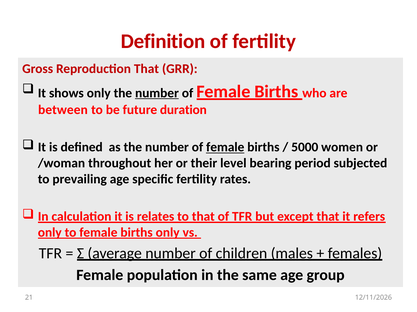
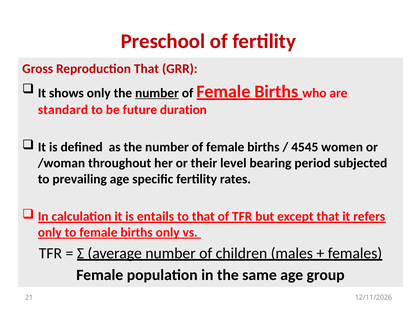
Definition: Definition -> Preschool
between: between -> standard
female at (225, 148) underline: present -> none
5000: 5000 -> 4545
relates: relates -> entails
